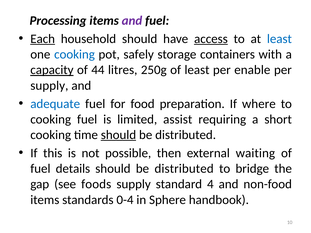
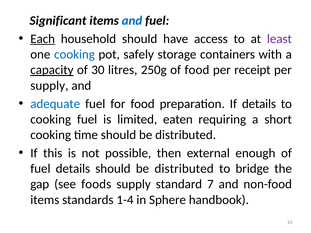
Processing: Processing -> Significant
and at (132, 21) colour: purple -> blue
access underline: present -> none
least at (279, 39) colour: blue -> purple
44: 44 -> 30
of least: least -> food
enable: enable -> receipt
If where: where -> details
assist: assist -> eaten
should at (118, 135) underline: present -> none
waiting: waiting -> enough
4: 4 -> 7
0-4: 0-4 -> 1-4
